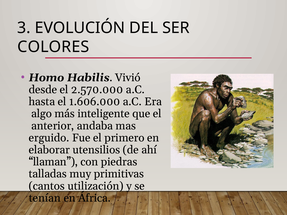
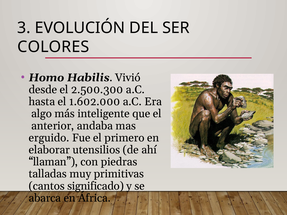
2.570.000: 2.570.000 -> 2.500.300
1.606.000: 1.606.000 -> 1.602.000
utilización: utilización -> significado
tenían: tenían -> abarca
